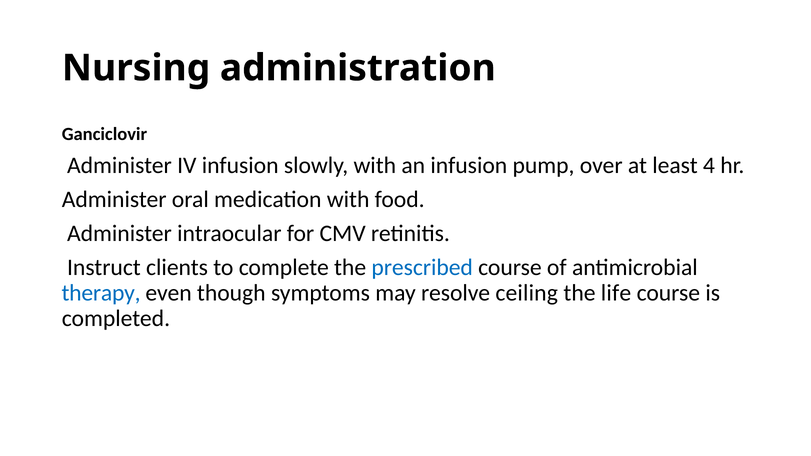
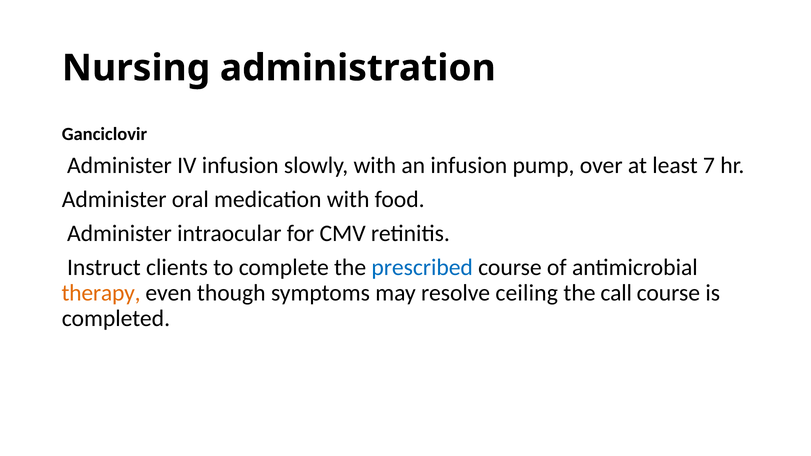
4: 4 -> 7
therapy colour: blue -> orange
life: life -> call
